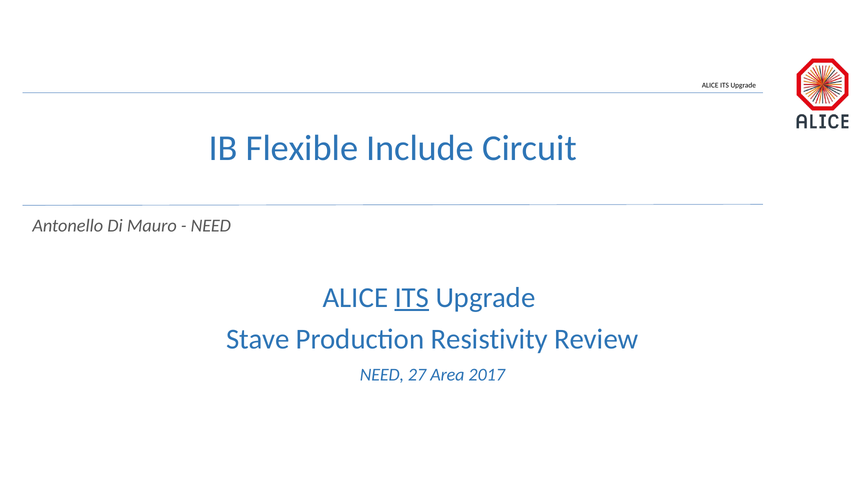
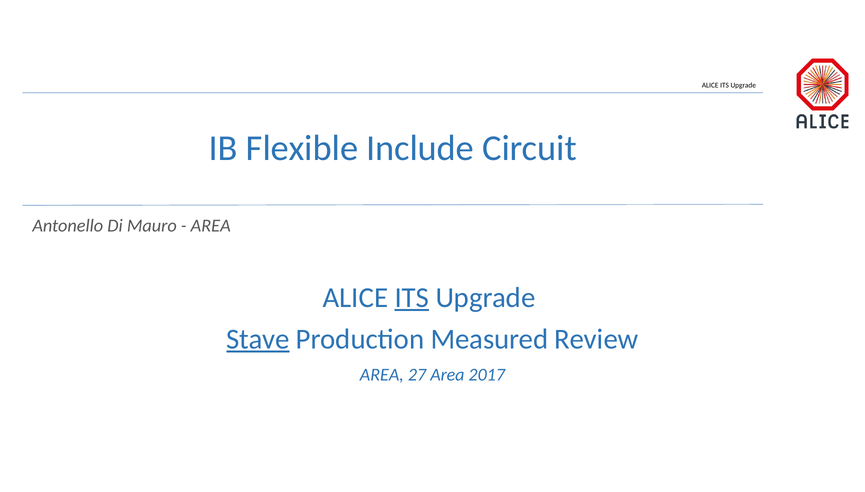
NEED at (211, 226): NEED -> AREA
Stave underline: none -> present
Resistivity: Resistivity -> Measured
NEED at (382, 375): NEED -> AREA
